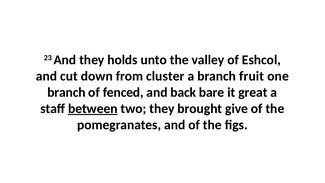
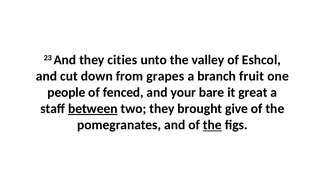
holds: holds -> cities
cluster: cluster -> grapes
branch at (66, 92): branch -> people
back: back -> your
the at (212, 125) underline: none -> present
